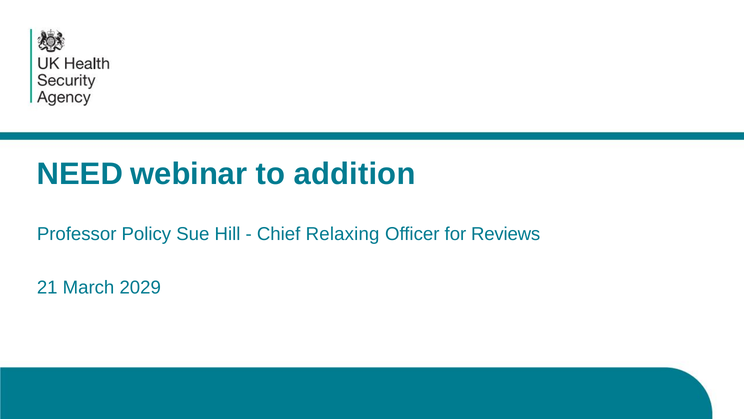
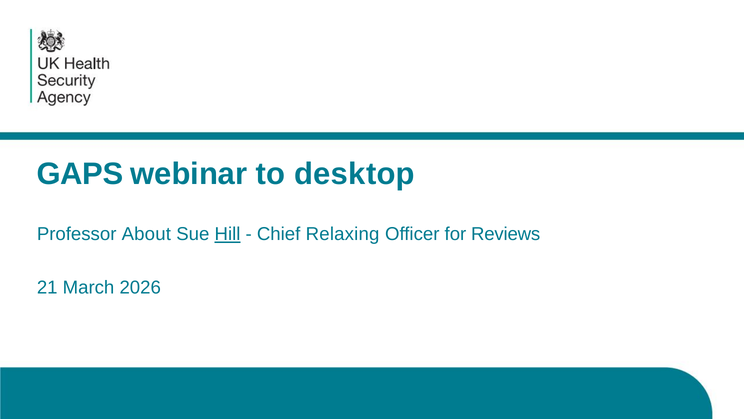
NEED: NEED -> GAPS
addition: addition -> desktop
Policy: Policy -> About
Hill underline: none -> present
2029: 2029 -> 2026
